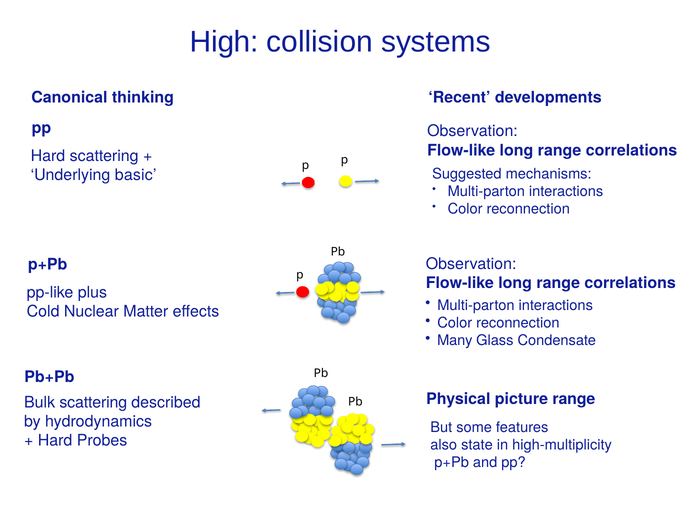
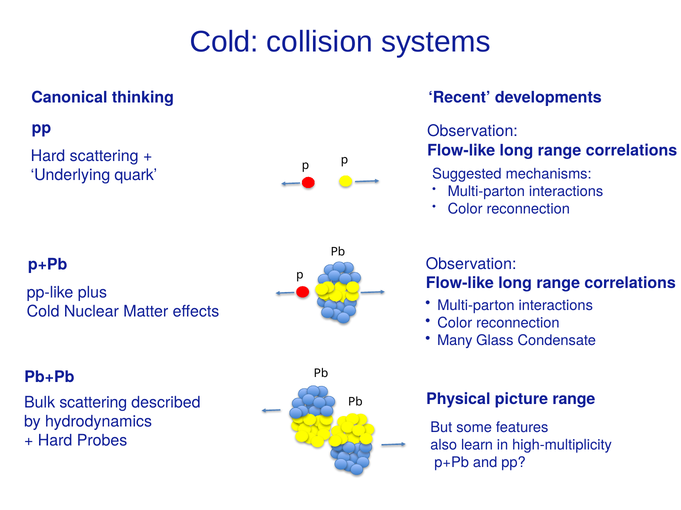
High at (224, 42): High -> Cold
basic: basic -> quark
state: state -> learn
